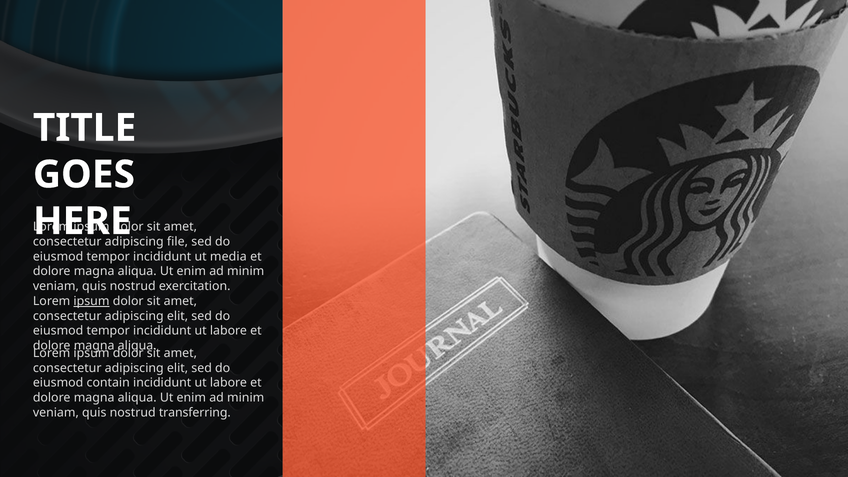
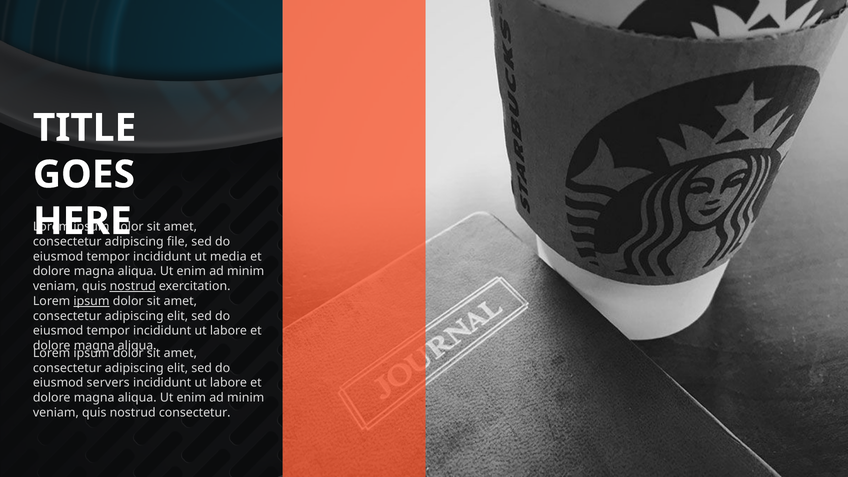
nostrud at (133, 286) underline: none -> present
contain: contain -> servers
nostrud transferring: transferring -> consectetur
